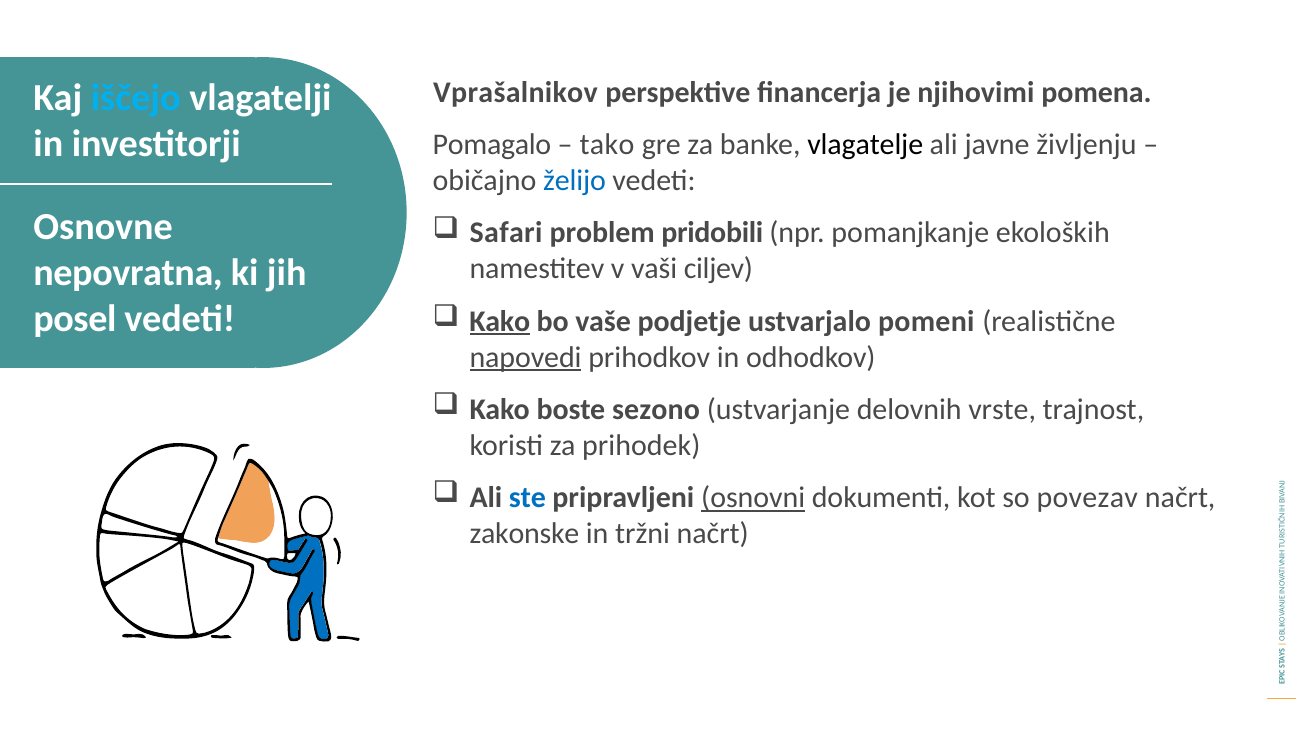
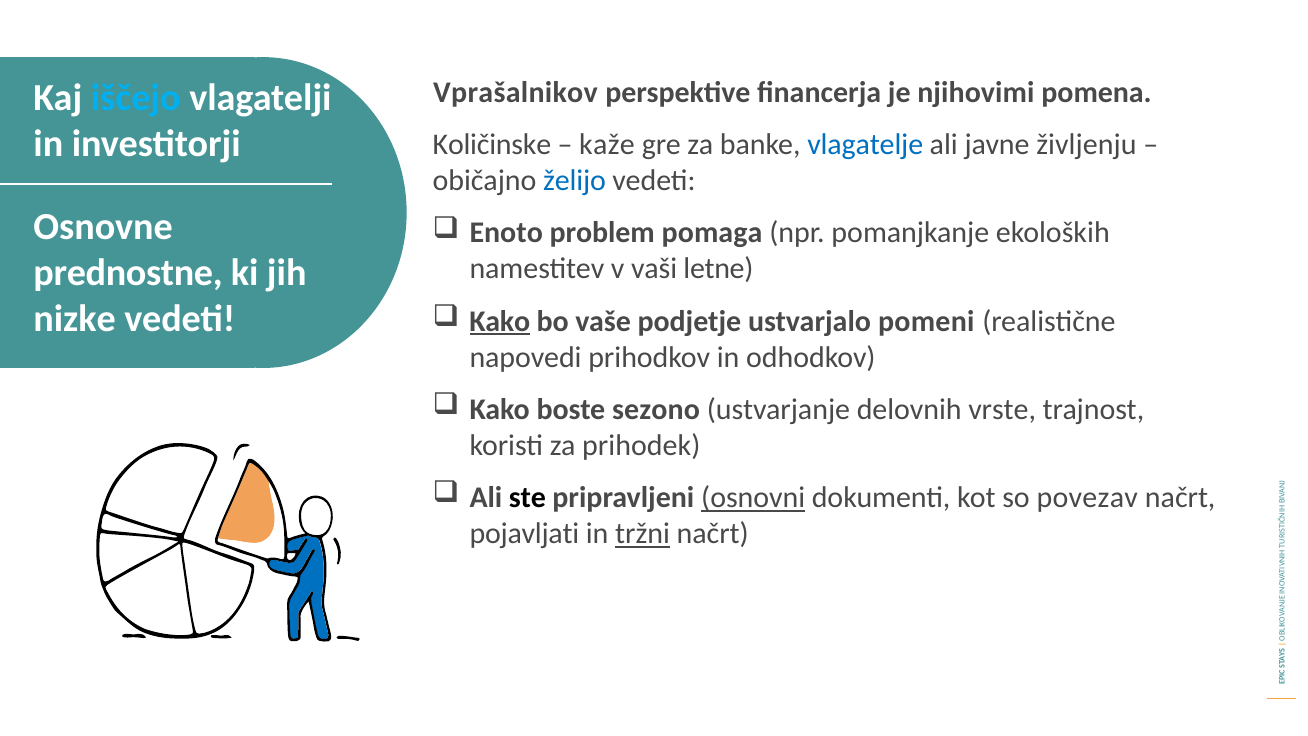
Pomagalo: Pomagalo -> Količinske
tako: tako -> kaže
vlagatelje colour: black -> blue
Safari: Safari -> Enoto
pridobili: pridobili -> pomaga
ciljev: ciljev -> letne
nepovratna: nepovratna -> prednostne
posel: posel -> nizke
napovedi underline: present -> none
ste colour: blue -> black
zakonske: zakonske -> pojavljati
tržni underline: none -> present
